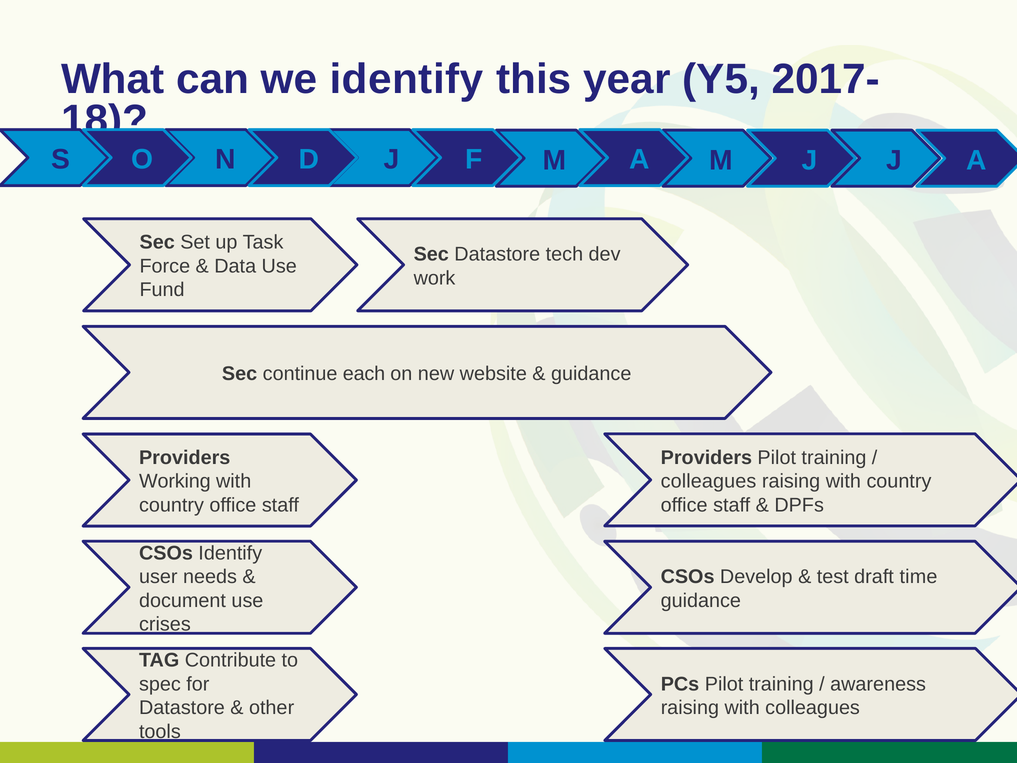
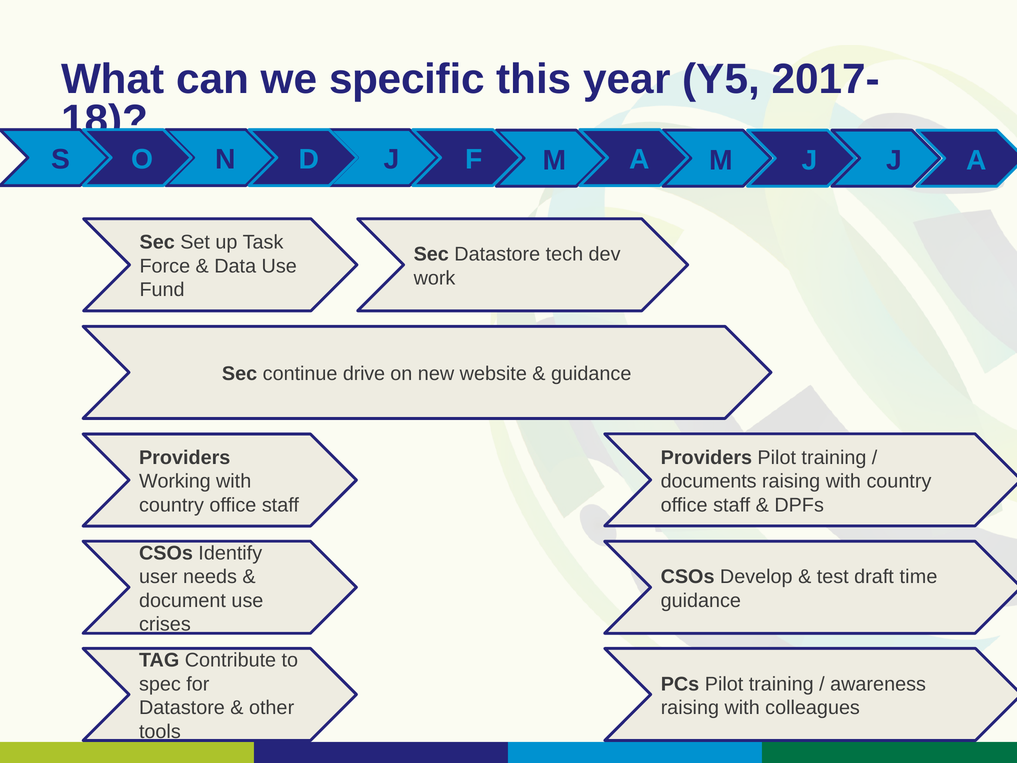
we identify: identify -> specific
each: each -> drive
colleagues at (709, 481): colleagues -> documents
